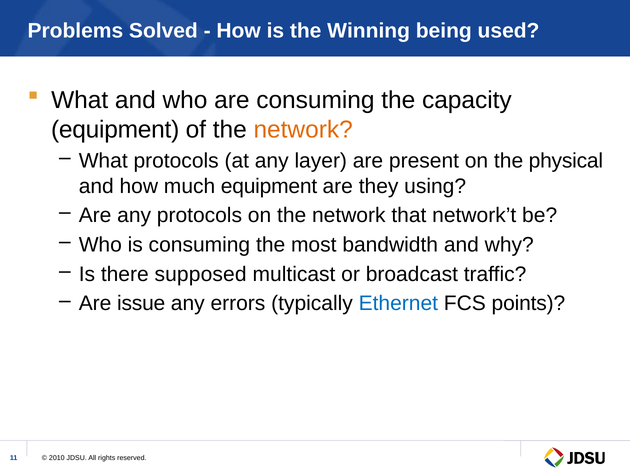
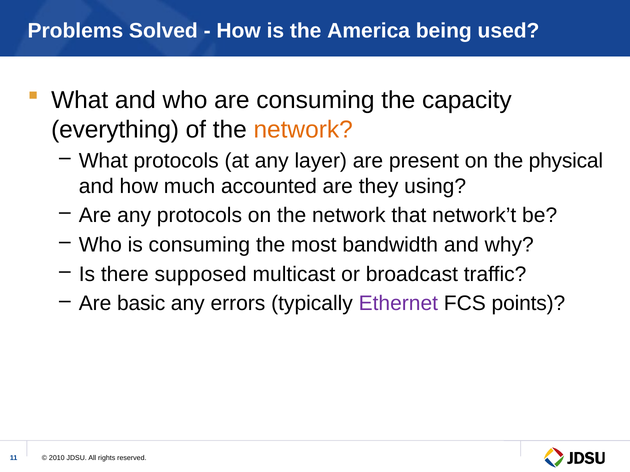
Winning: Winning -> America
equipment at (115, 130): equipment -> everything
much equipment: equipment -> accounted
issue: issue -> basic
Ethernet colour: blue -> purple
